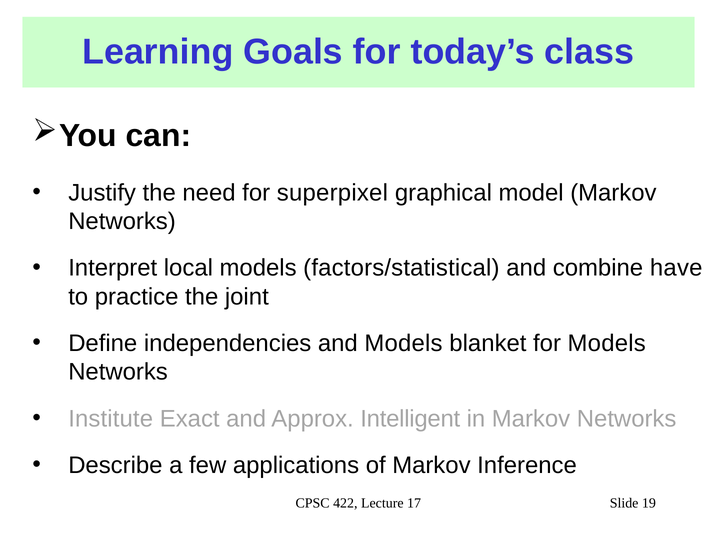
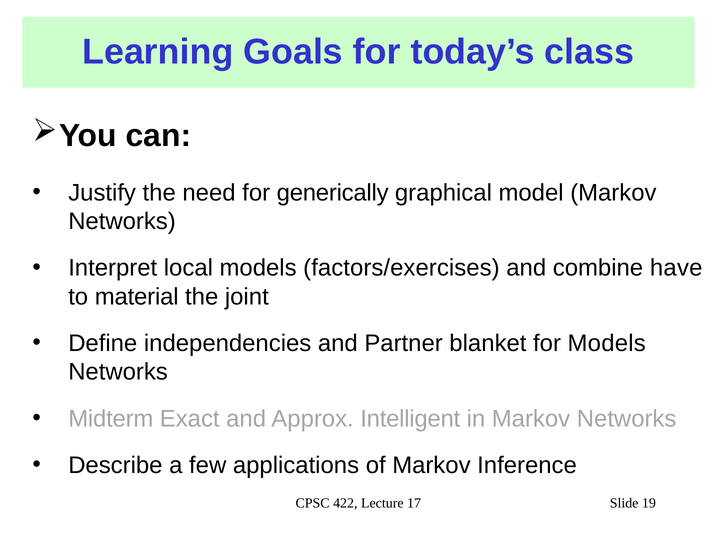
superpixel: superpixel -> generically
factors/statistical: factors/statistical -> factors/exercises
practice: practice -> material
and Models: Models -> Partner
Institute: Institute -> Midterm
